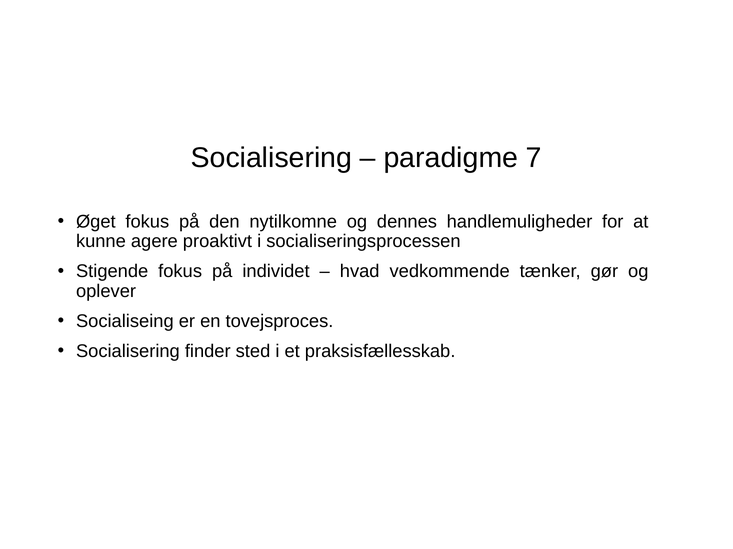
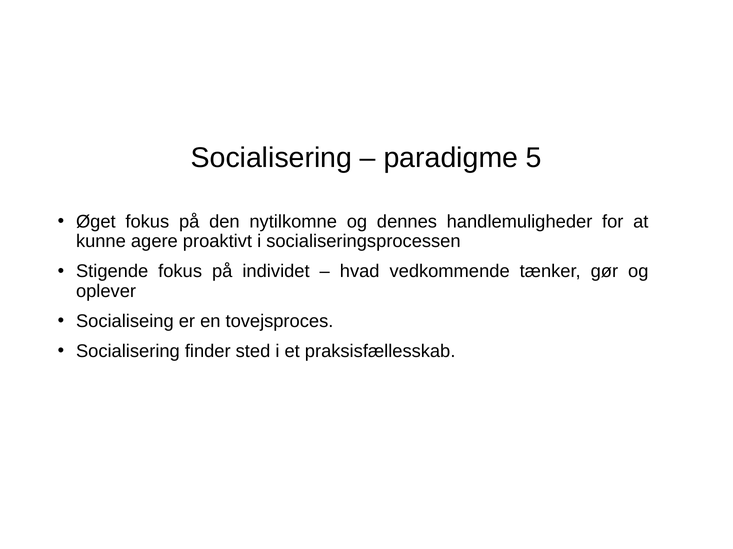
7: 7 -> 5
